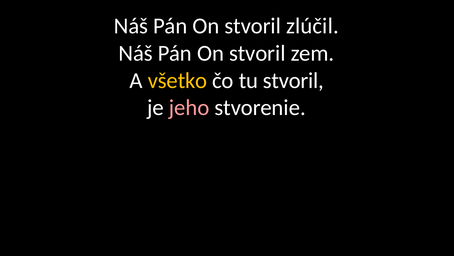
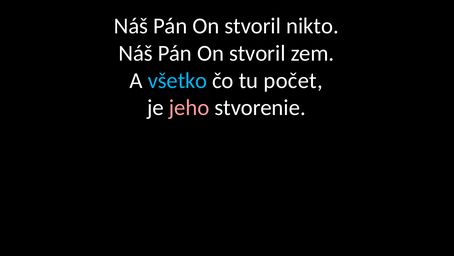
zlúčil: zlúčil -> nikto
všetko colour: yellow -> light blue
tu stvoril: stvoril -> počet
